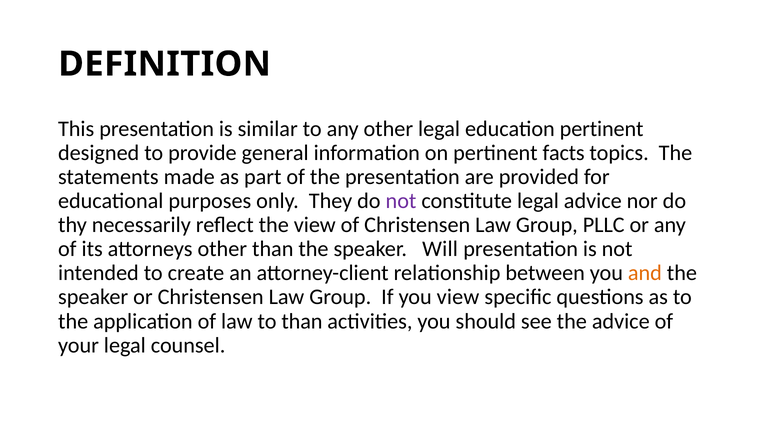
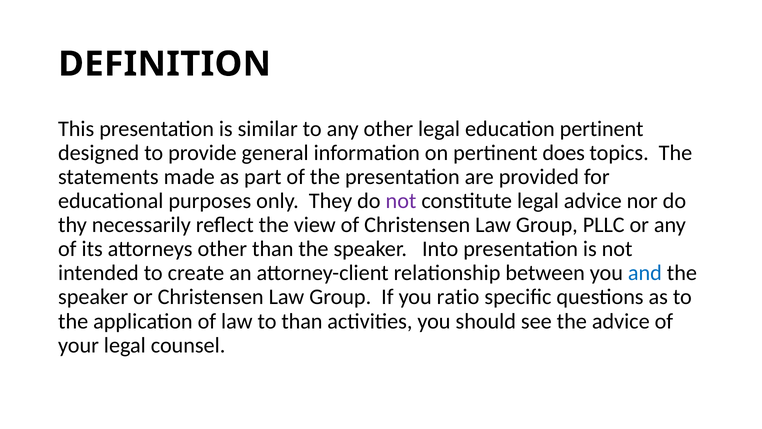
facts: facts -> does
Will: Will -> Into
and colour: orange -> blue
you view: view -> ratio
